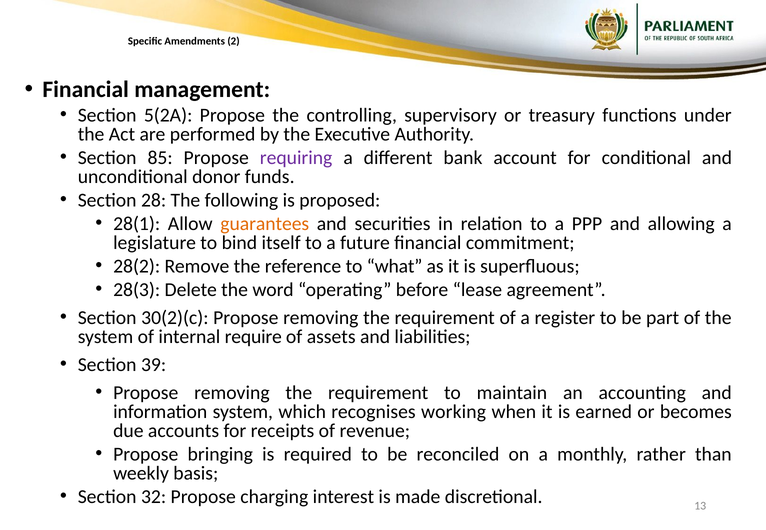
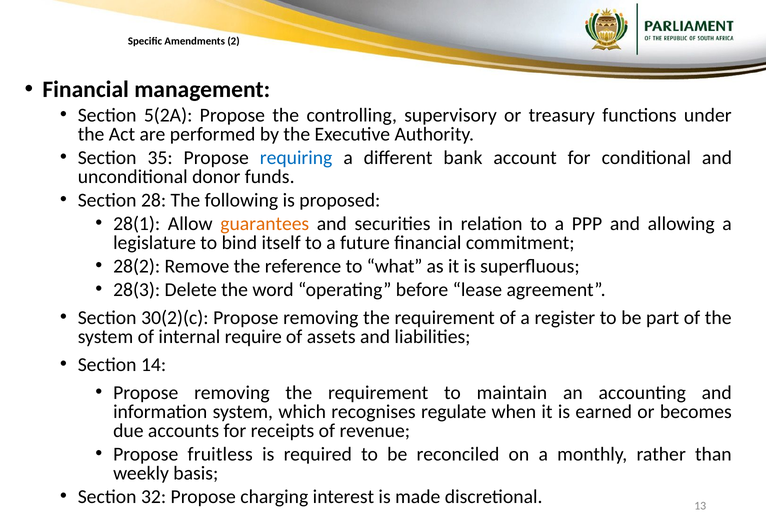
85: 85 -> 35
requiring colour: purple -> blue
39: 39 -> 14
working: working -> regulate
bringing: bringing -> fruitless
